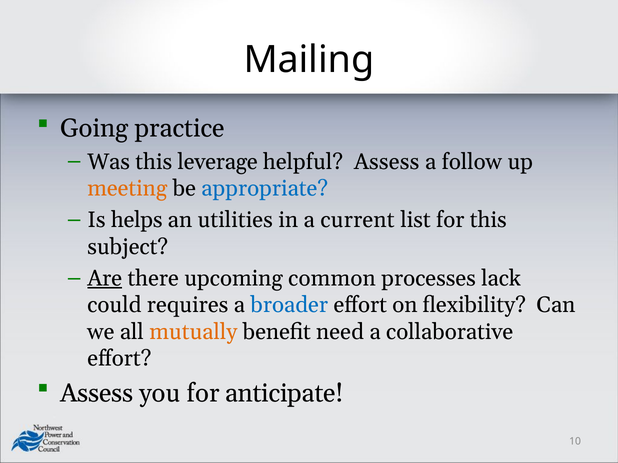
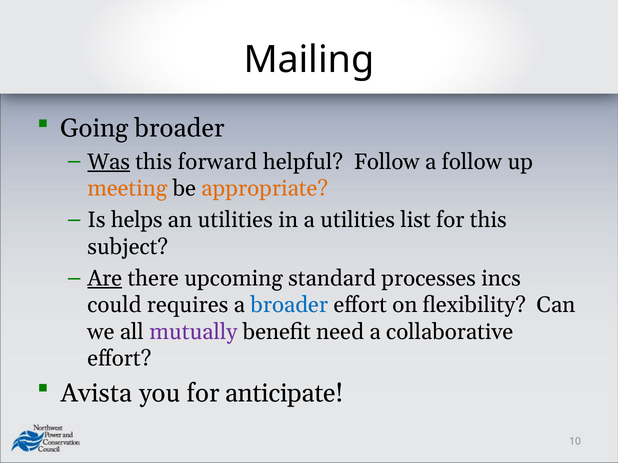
Going practice: practice -> broader
Was underline: none -> present
leverage: leverage -> forward
helpful Assess: Assess -> Follow
appropriate colour: blue -> orange
a current: current -> utilities
common: common -> standard
lack: lack -> incs
mutually colour: orange -> purple
Assess at (97, 393): Assess -> Avista
